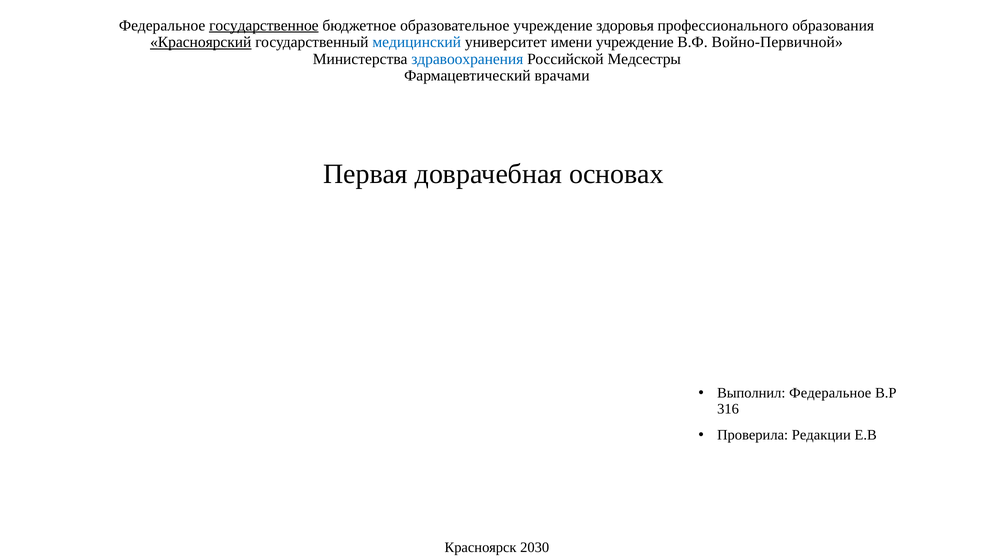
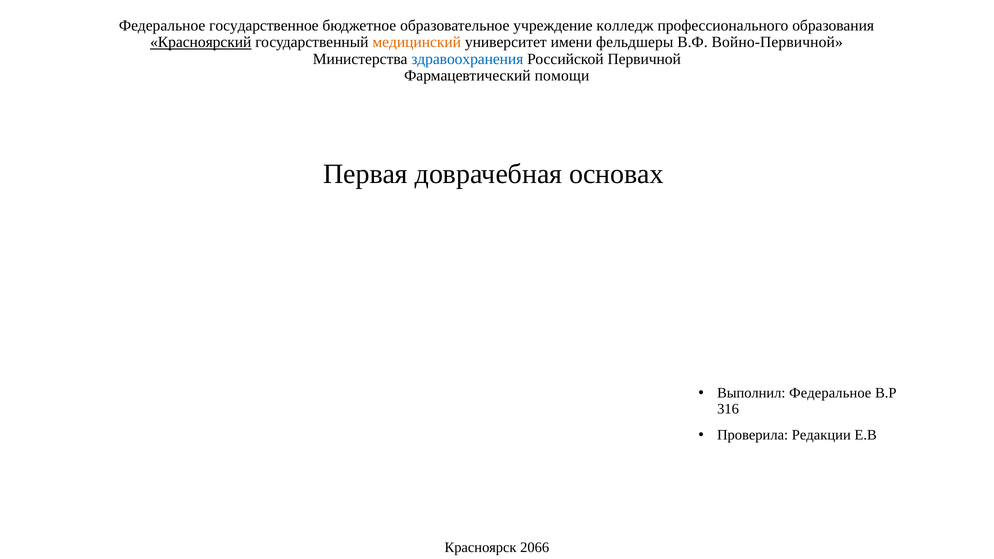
государственное underline: present -> none
здоровья: здоровья -> колледж
медицинский colour: blue -> orange
имени учреждение: учреждение -> фельдшеры
Медсестры: Медсестры -> Первичной
врачами: врачами -> помощи
2030: 2030 -> 2066
